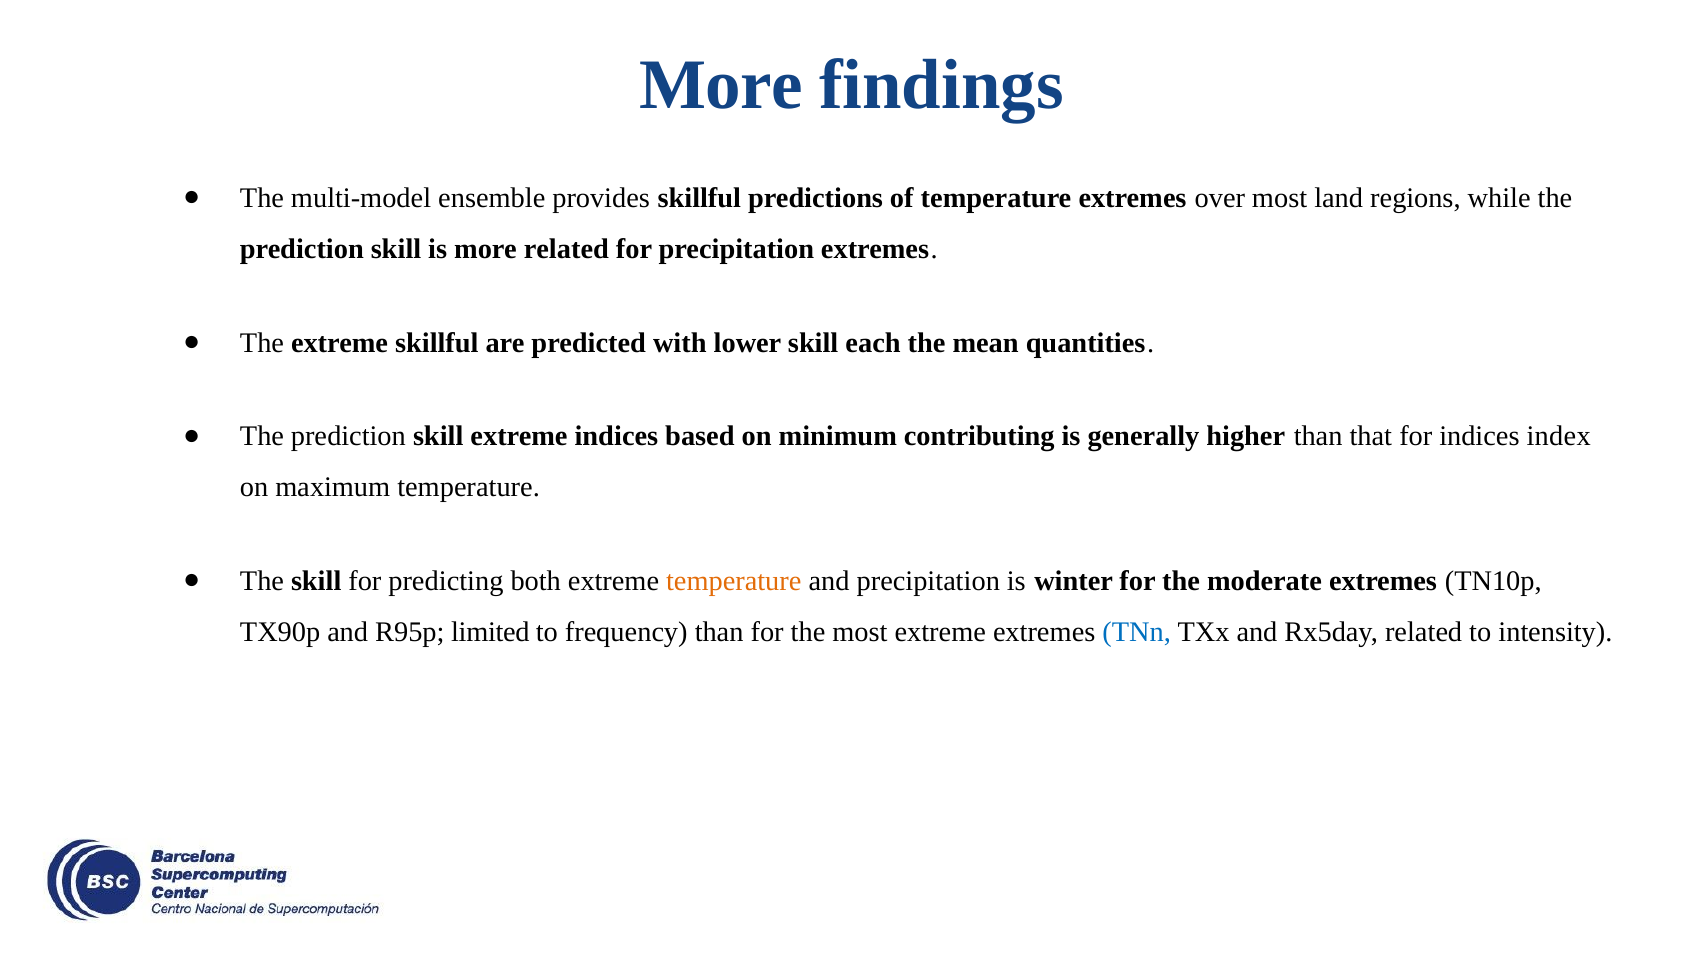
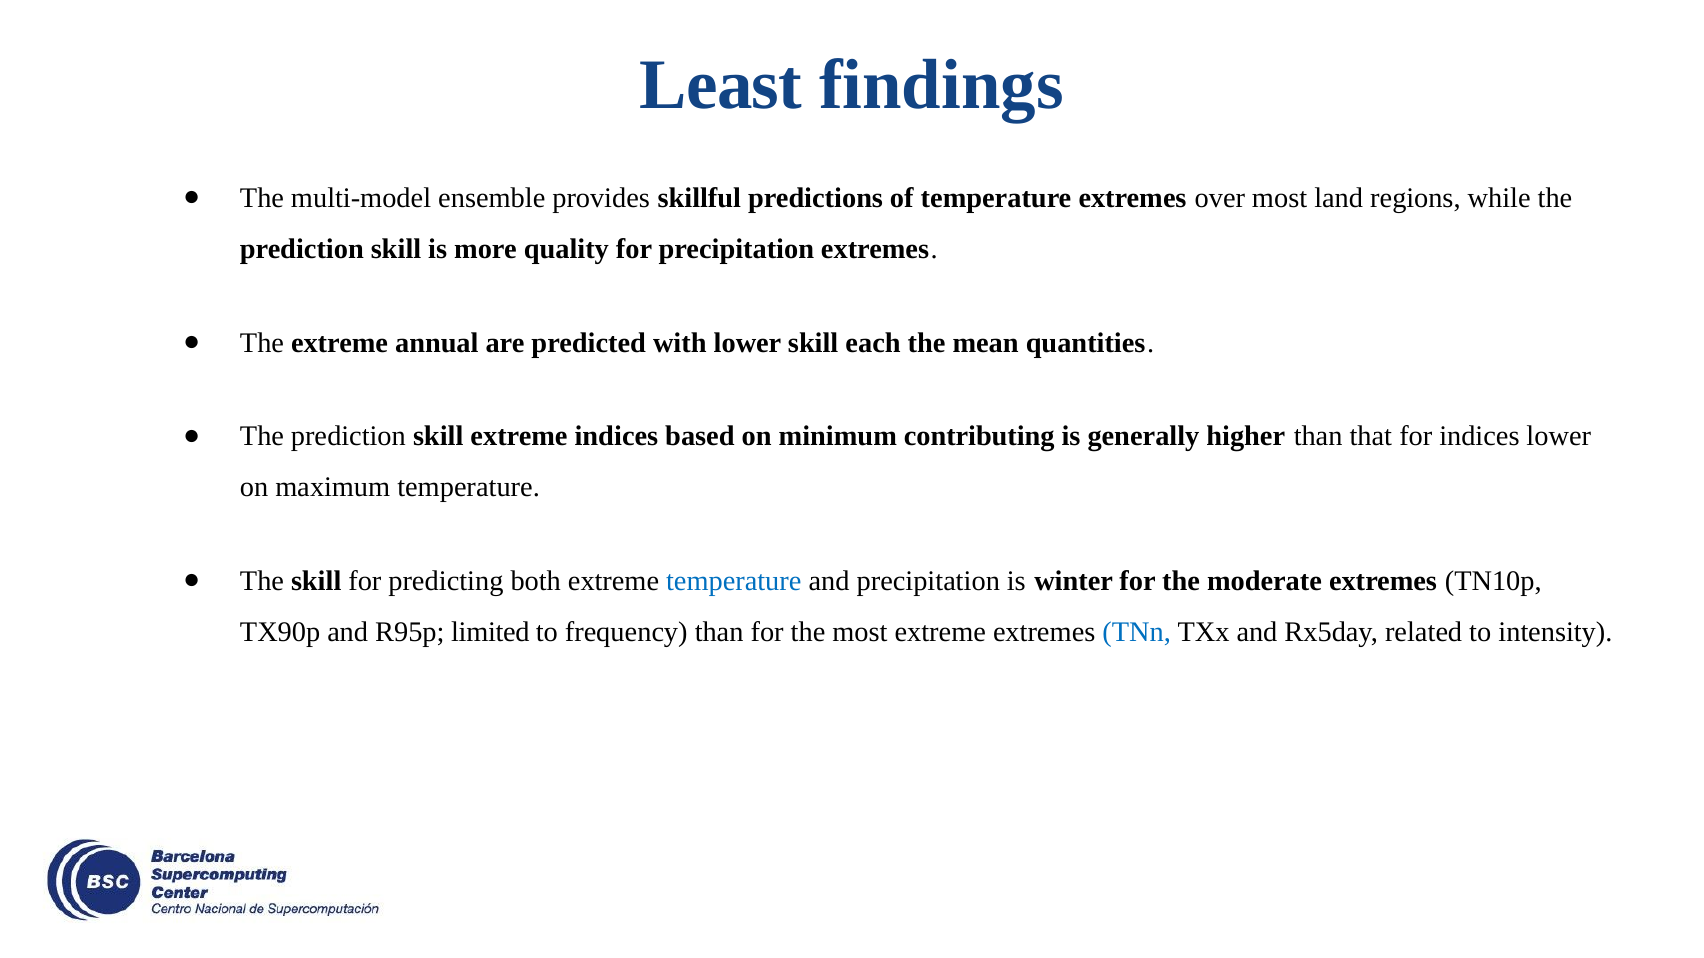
More at (721, 85): More -> Least
more related: related -> quality
extreme skillful: skillful -> annual
indices index: index -> lower
temperature at (734, 582) colour: orange -> blue
